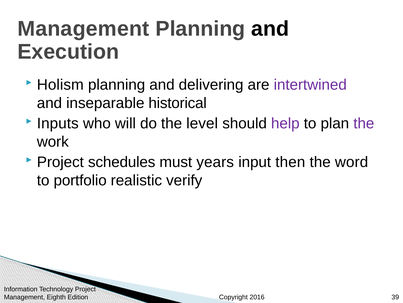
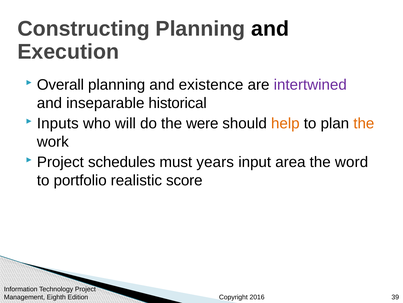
Management at (83, 29): Management -> Constructing
Holism: Holism -> Overall
delivering: delivering -> existence
level: level -> were
help colour: purple -> orange
the at (364, 123) colour: purple -> orange
then: then -> area
verify: verify -> score
